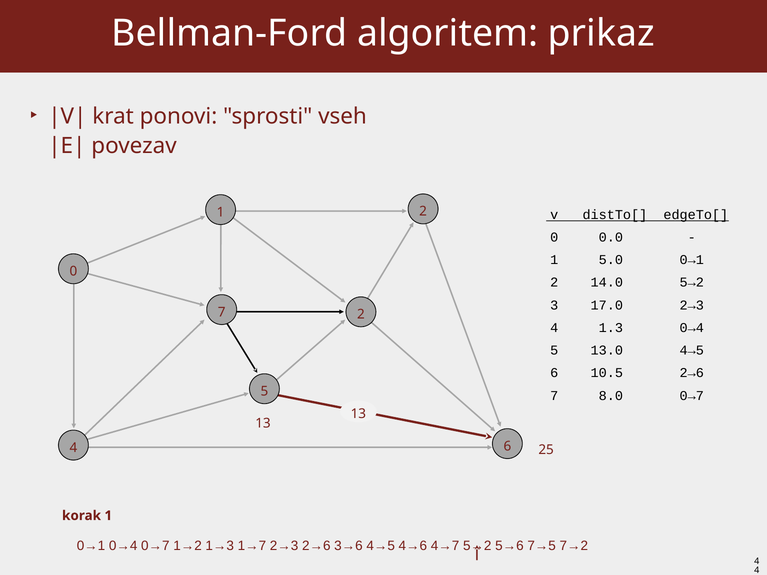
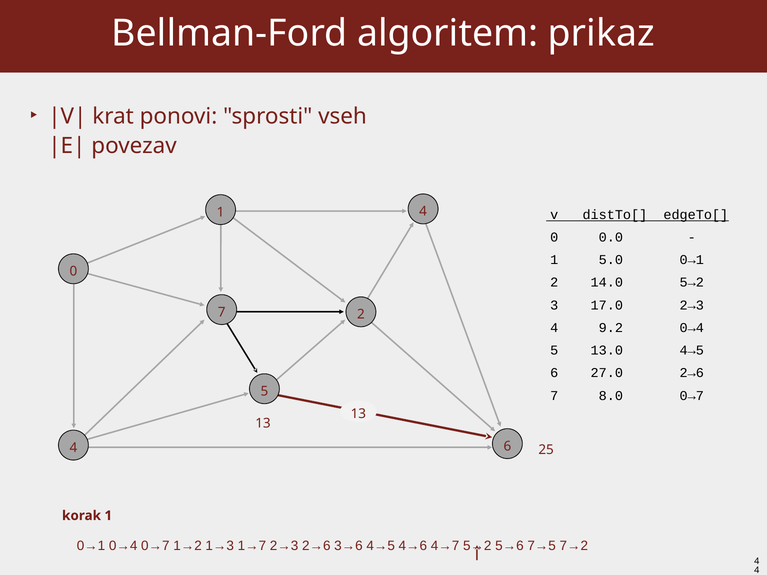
1 2: 2 -> 4
1.3: 1.3 -> 9.2
10.5: 10.5 -> 27.0
